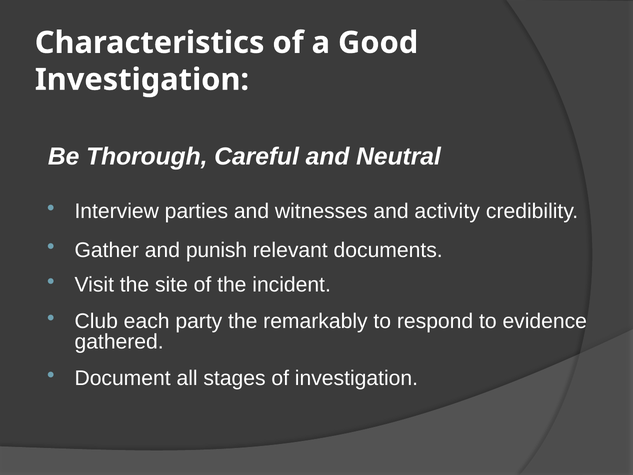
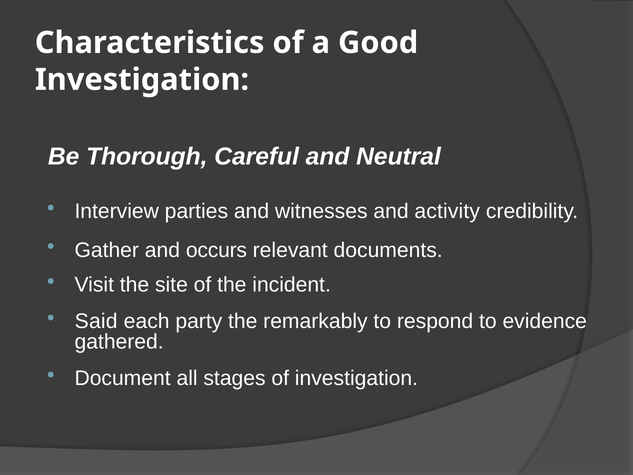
punish: punish -> occurs
Club: Club -> Said
